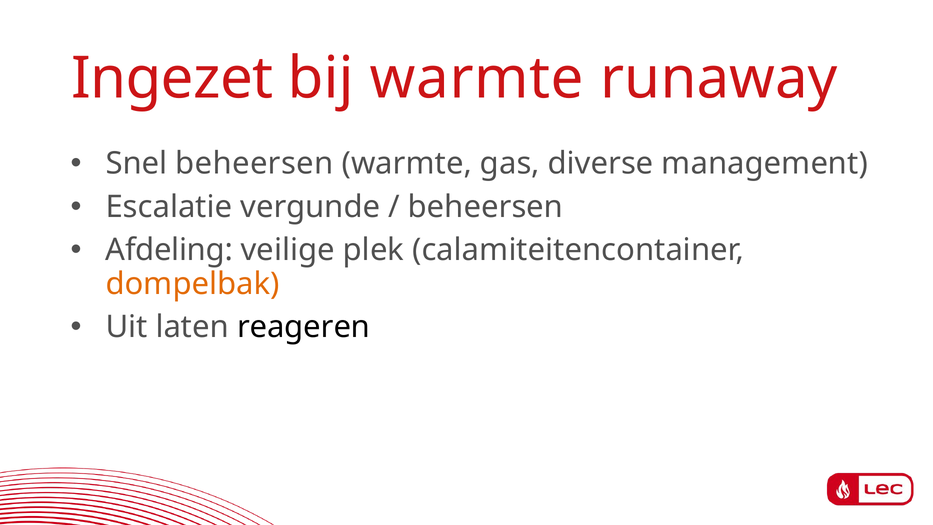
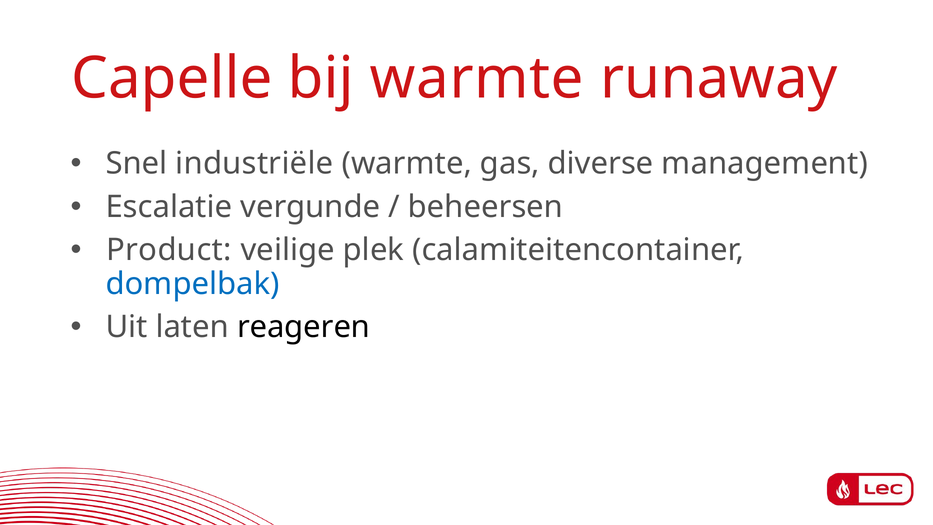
Ingezet: Ingezet -> Capelle
Snel beheersen: beheersen -> industriële
Afdeling: Afdeling -> Product
dompelbak colour: orange -> blue
